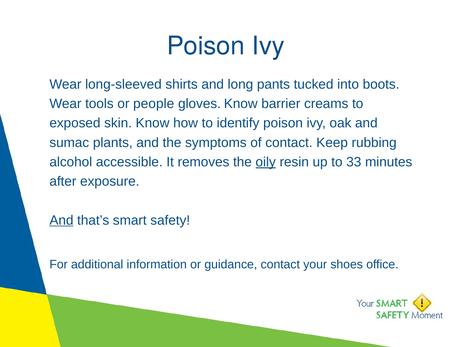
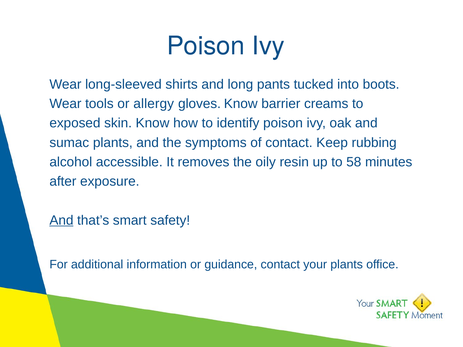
people: people -> allergy
oily underline: present -> none
33: 33 -> 58
your shoes: shoes -> plants
